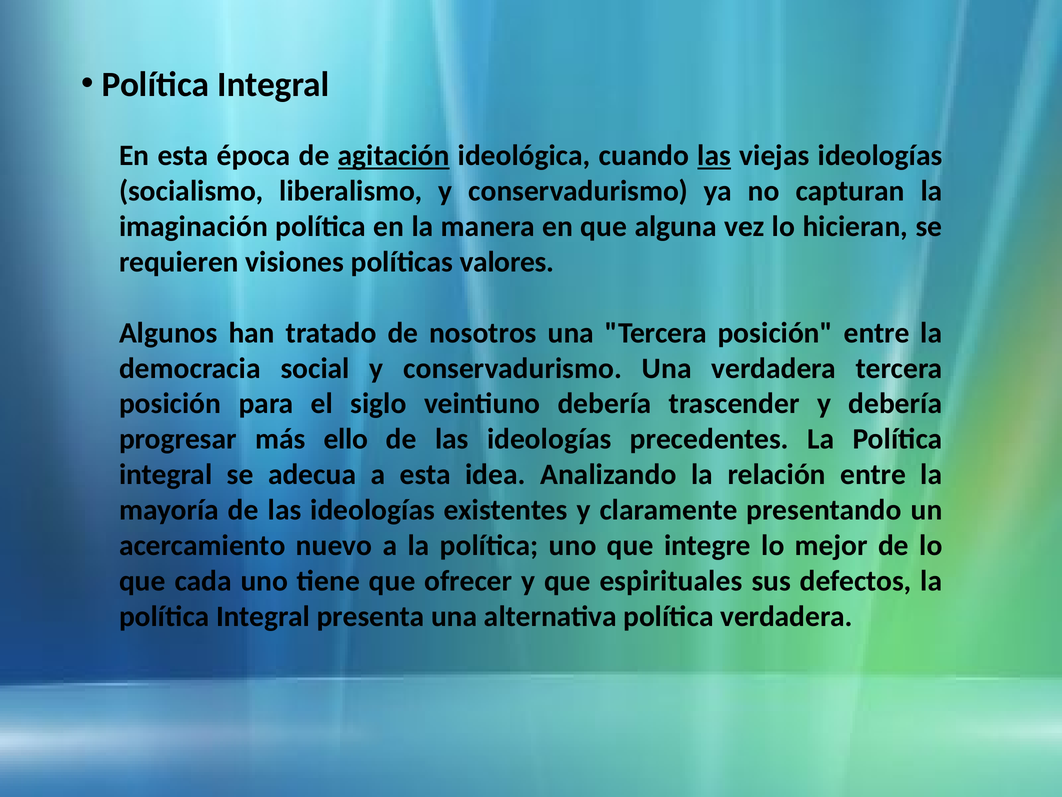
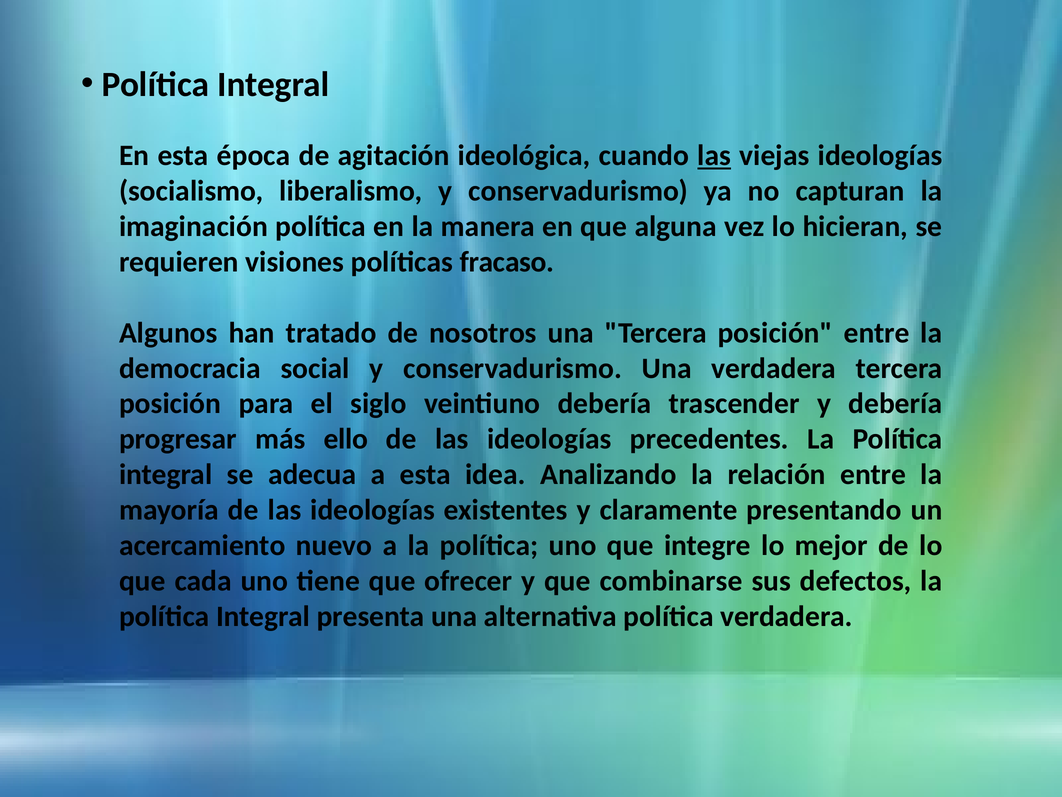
agitación underline: present -> none
valores: valores -> fracaso
espirituales: espirituales -> combinarse
